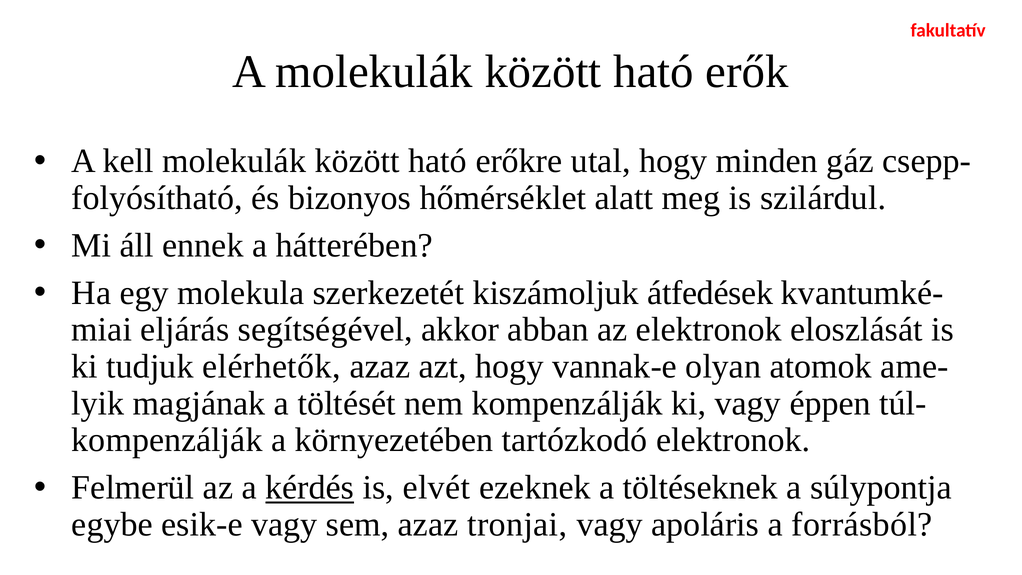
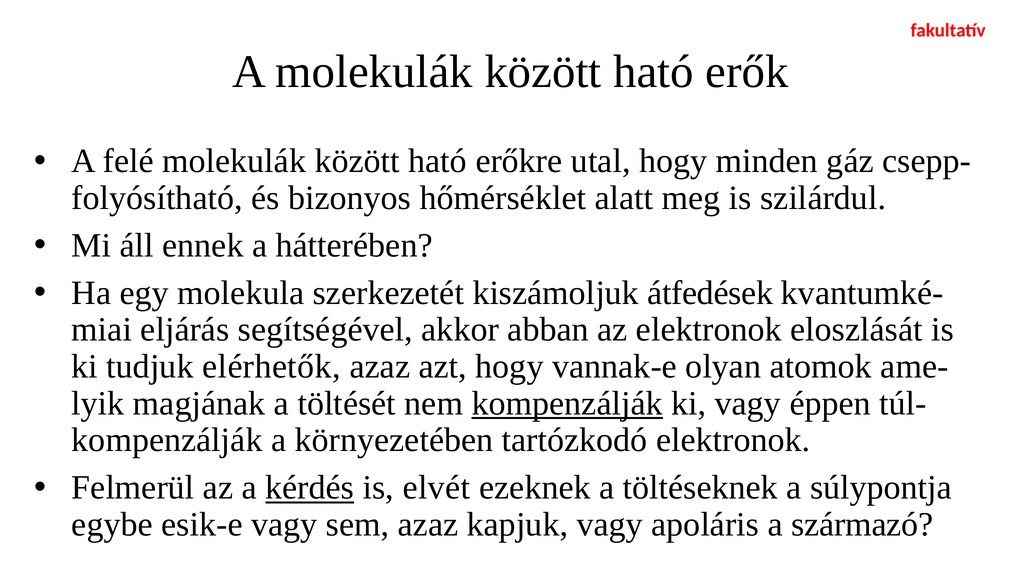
kell: kell -> felé
kompenzálják at (567, 403) underline: none -> present
tronjai: tronjai -> kapjuk
forrásból: forrásból -> származó
